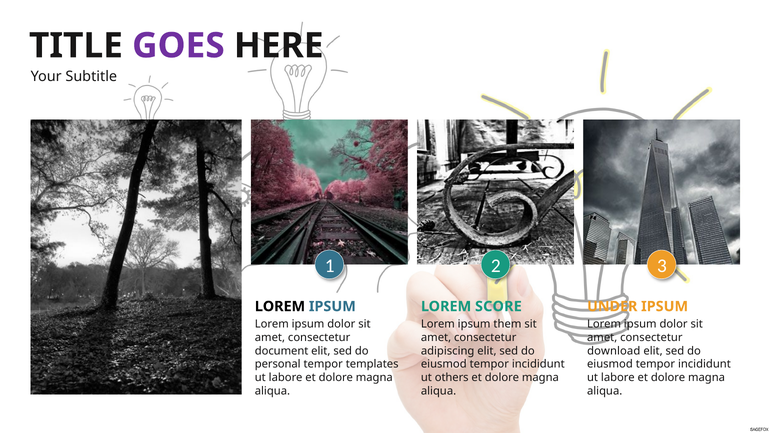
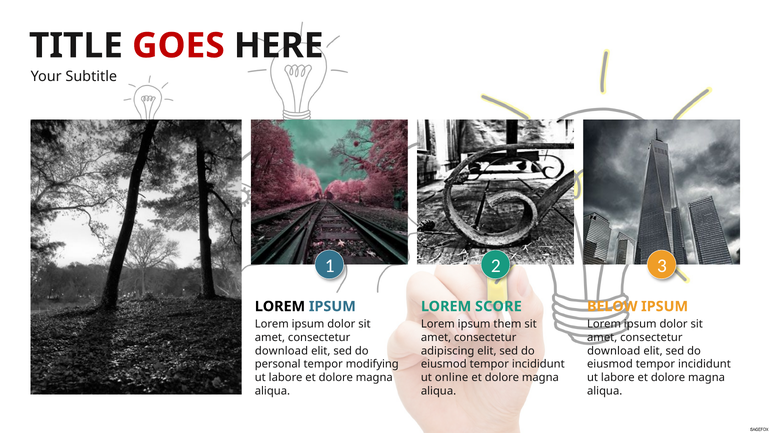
GOES colour: purple -> red
UNDER: UNDER -> BELOW
document at (282, 351): document -> download
templates: templates -> modifying
others: others -> online
